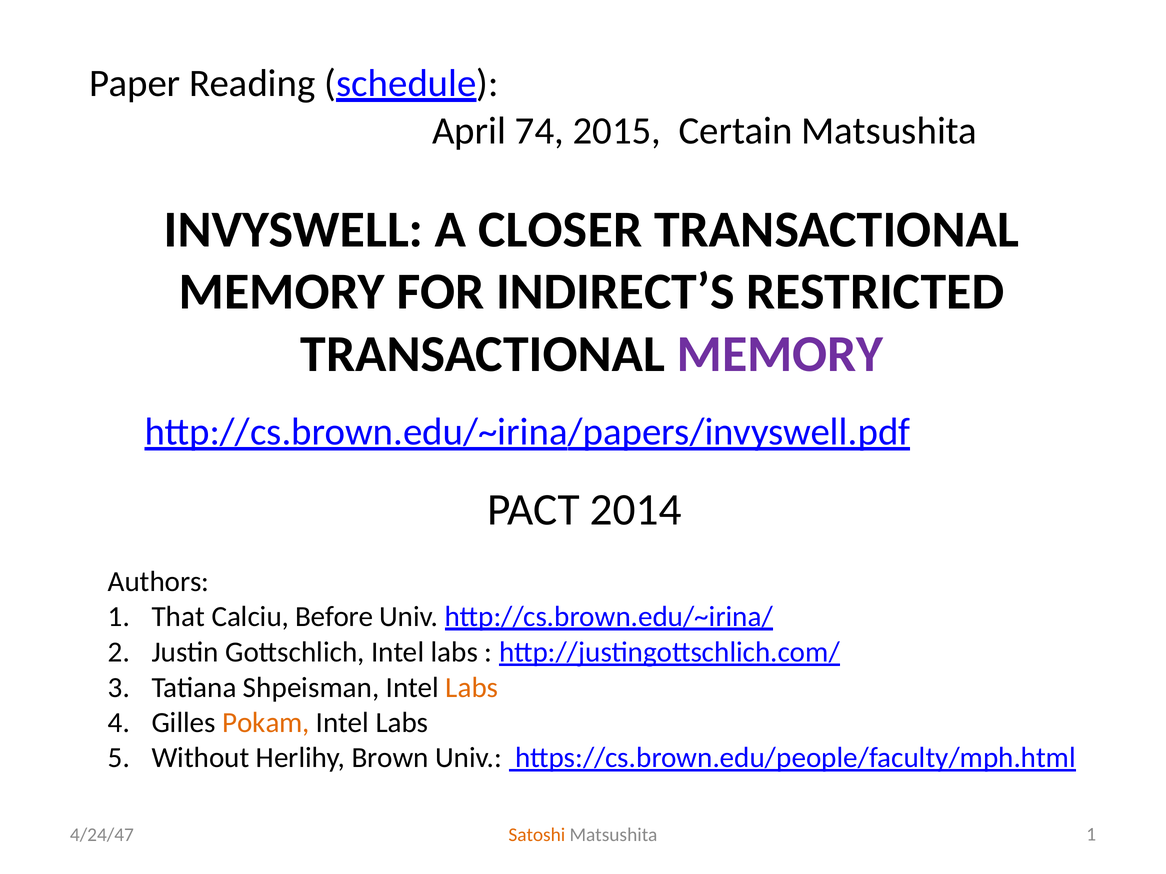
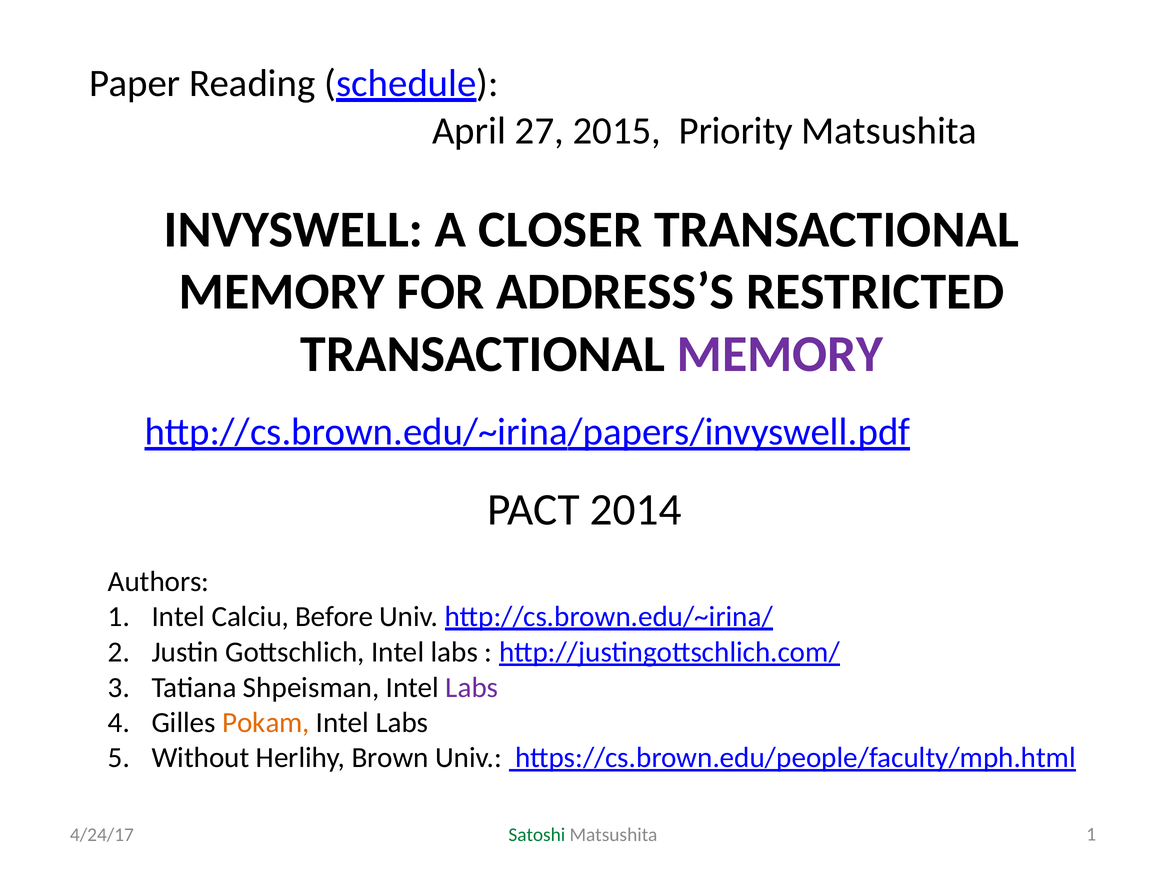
74: 74 -> 27
Certain: Certain -> Priority
INDIRECT’S: INDIRECT’S -> ADDRESS’S
1 That: That -> Intel
Labs at (472, 688) colour: orange -> purple
4/24/47: 4/24/47 -> 4/24/17
Satoshi colour: orange -> green
